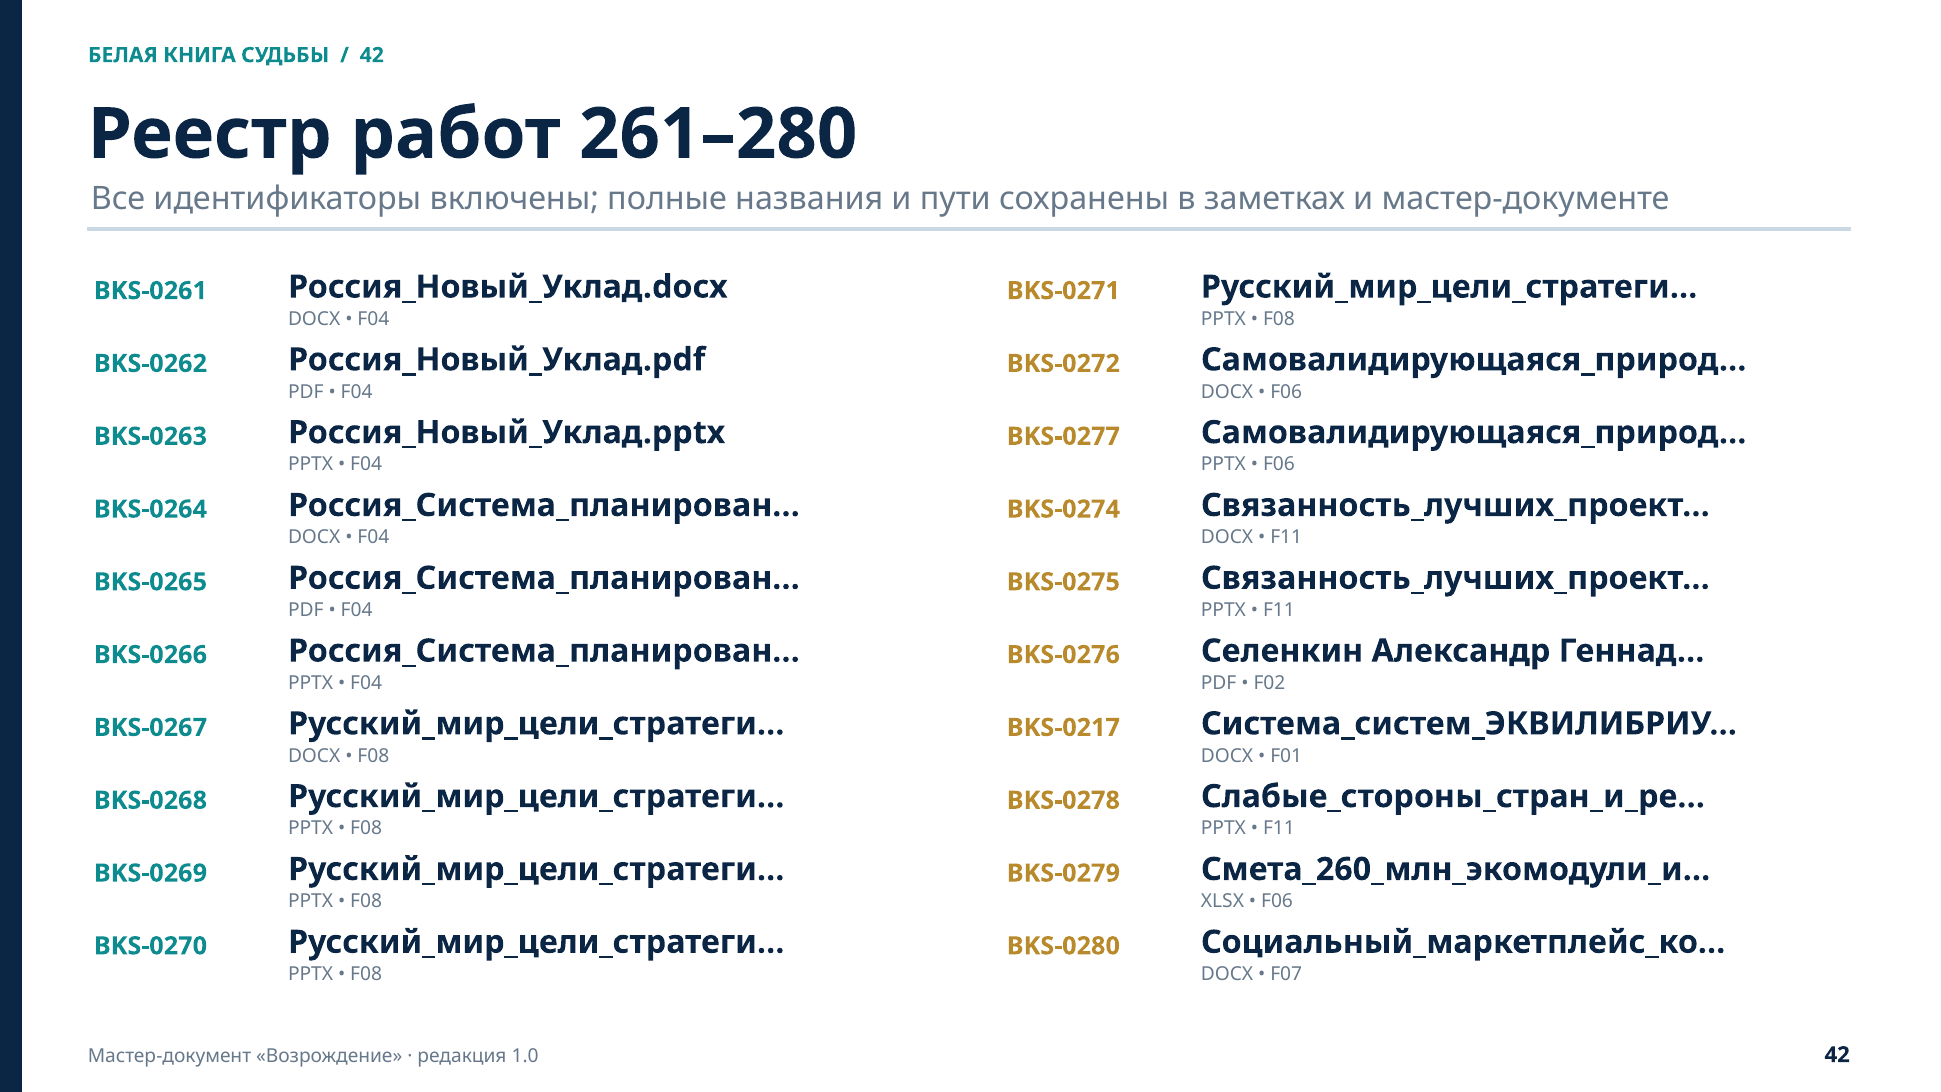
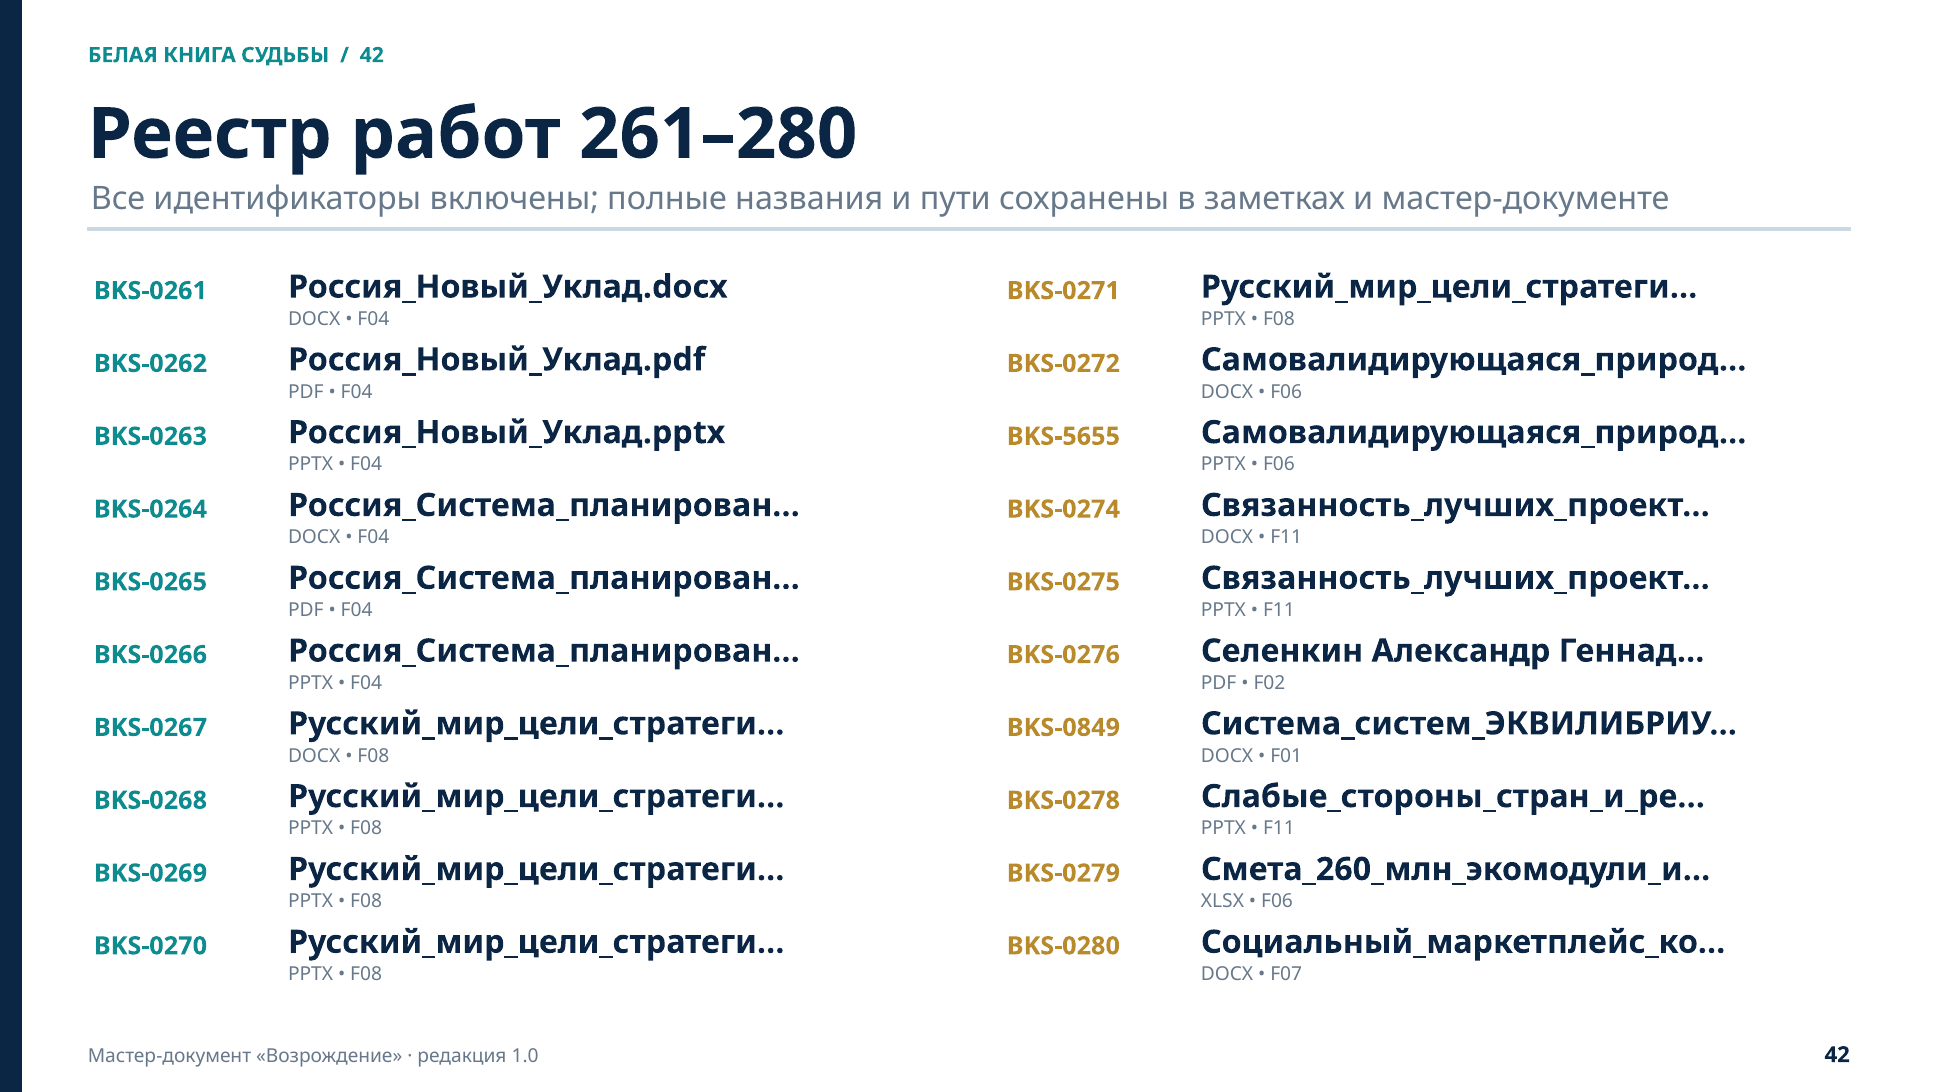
BKS-0277: BKS-0277 -> BKS-5655
BKS-0217: BKS-0217 -> BKS-0849
